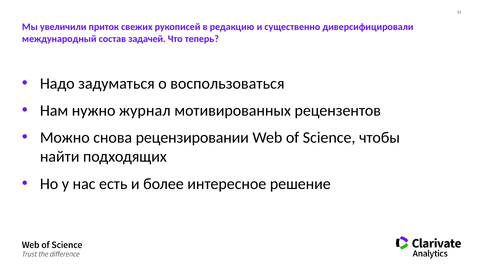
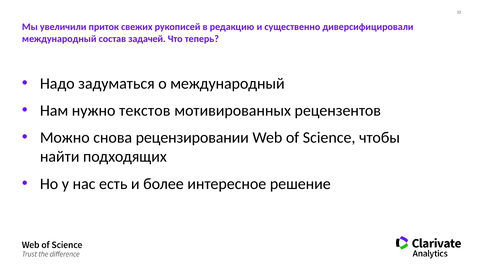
о воспользоваться: воспользоваться -> международный
журнал: журнал -> текстов
